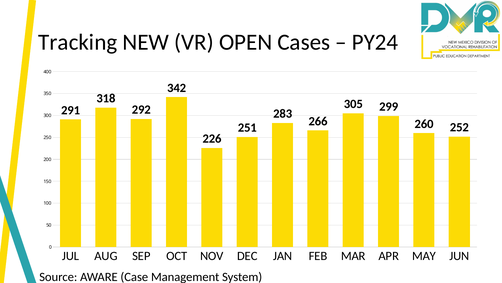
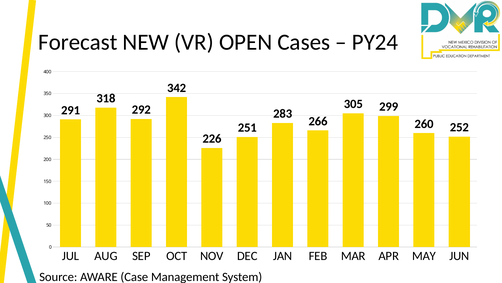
Tracking: Tracking -> Forecast
